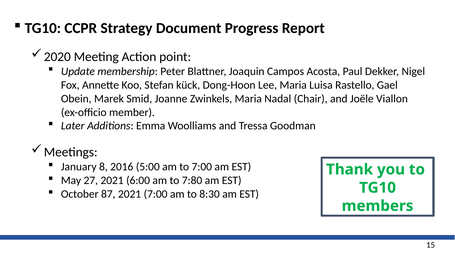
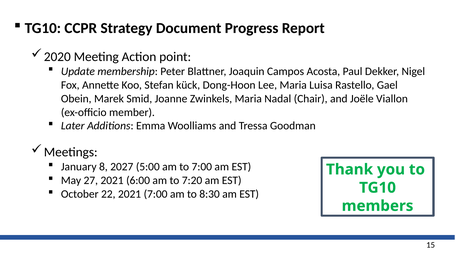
2016: 2016 -> 2027
7:80: 7:80 -> 7:20
87: 87 -> 22
